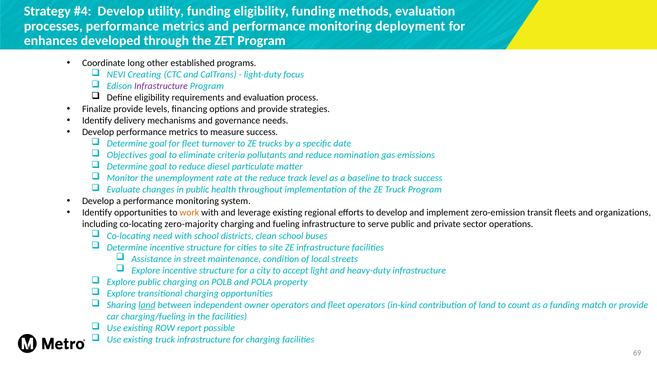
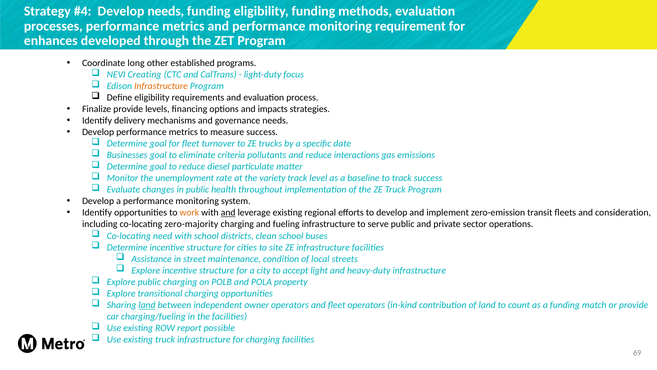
Develop utility: utility -> needs
deployment: deployment -> requirement
Infrastructure at (161, 86) colour: purple -> orange
and provide: provide -> impacts
Objectives: Objectives -> Businesses
nomination: nomination -> interactions
the reduce: reduce -> variety
and at (228, 213) underline: none -> present
organizations: organizations -> consideration
